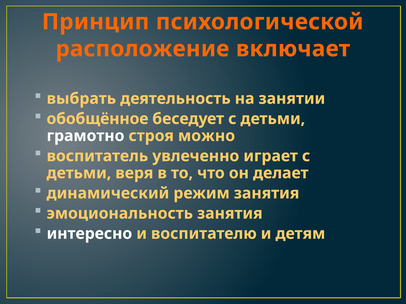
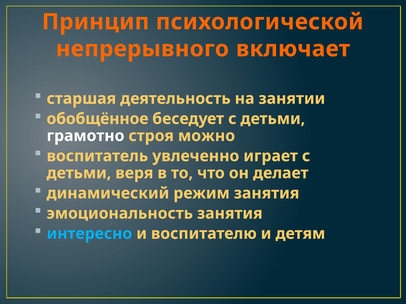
расположение: расположение -> непрерывного
выбрать: выбрать -> старшая
интересно colour: white -> light blue
